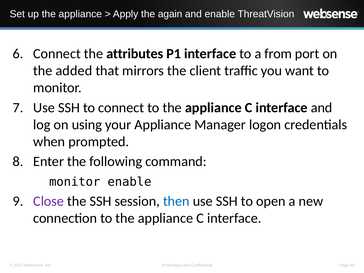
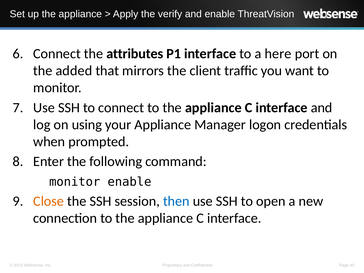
again: again -> verify
from: from -> here
Close colour: purple -> orange
